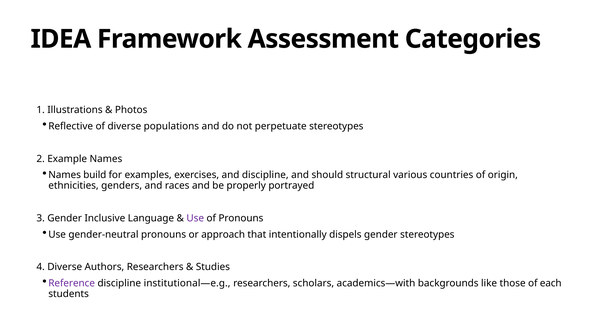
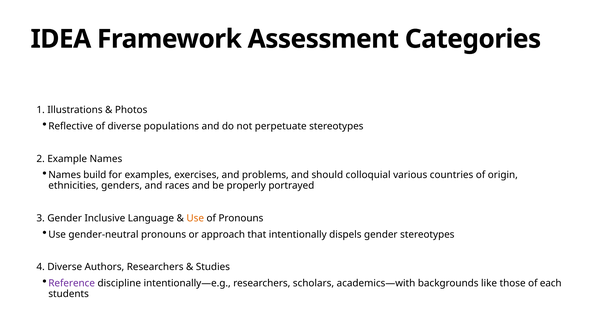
and discipline: discipline -> problems
structural: structural -> colloquial
Use at (195, 218) colour: purple -> orange
institutional—e.g: institutional—e.g -> intentionally—e.g
